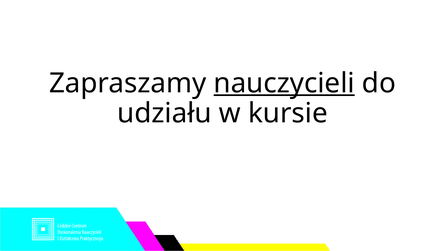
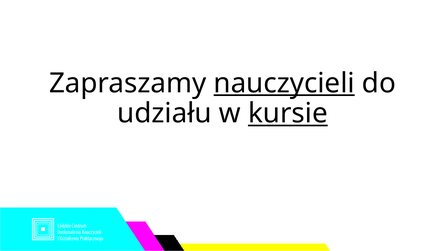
kursie underline: none -> present
